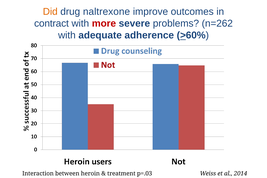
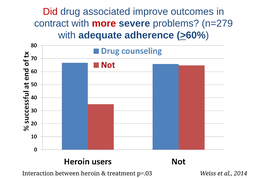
Did colour: orange -> red
naltrexone: naltrexone -> associated
n=262: n=262 -> n=279
